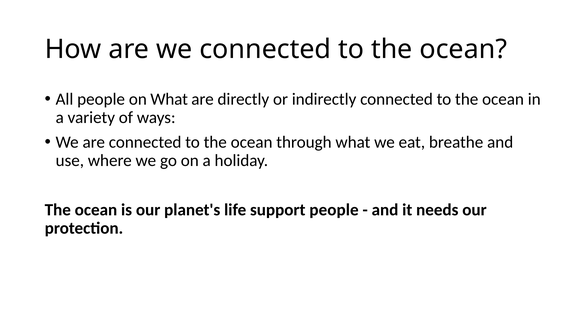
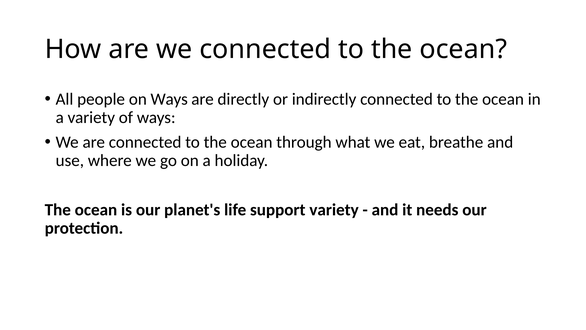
on What: What -> Ways
support people: people -> variety
